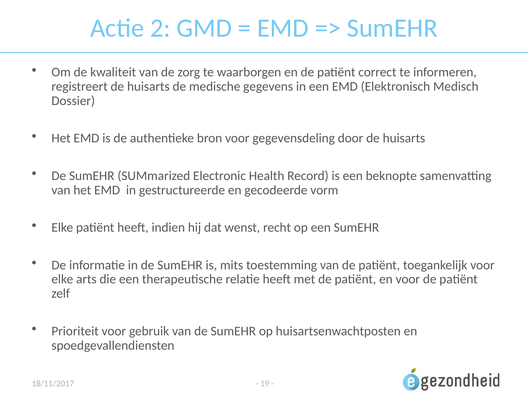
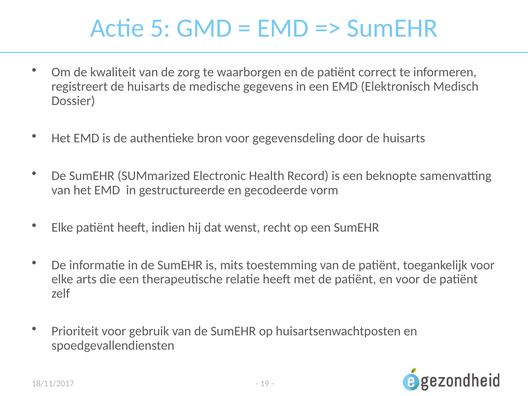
2: 2 -> 5
